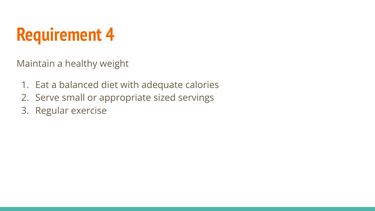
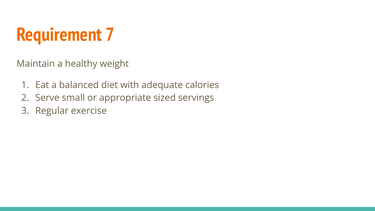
4: 4 -> 7
